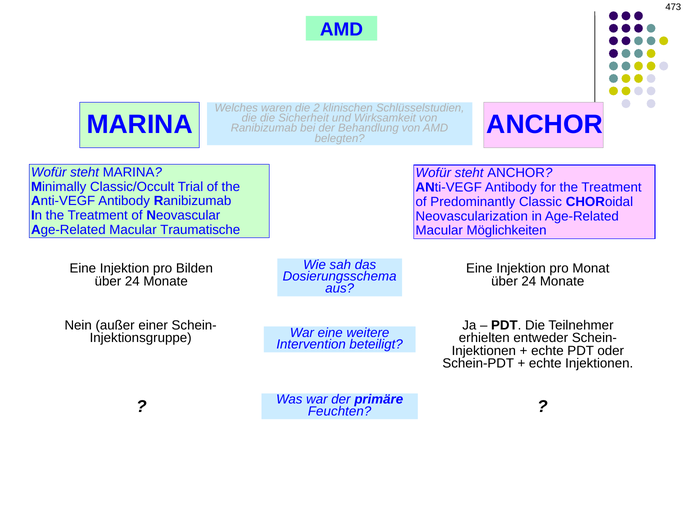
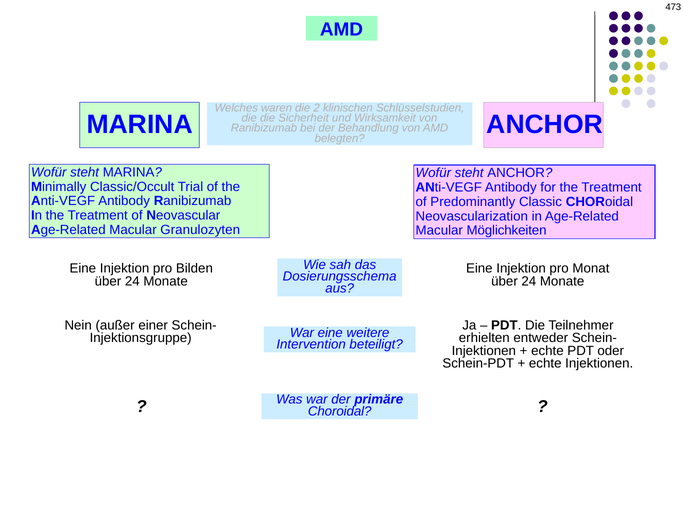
Traumatische: Traumatische -> Granulozyten
Feuchten at (340, 412): Feuchten -> Choroidal
